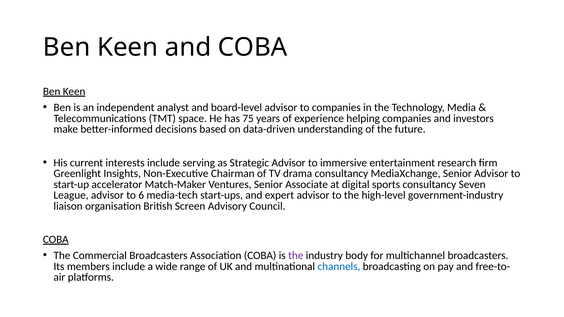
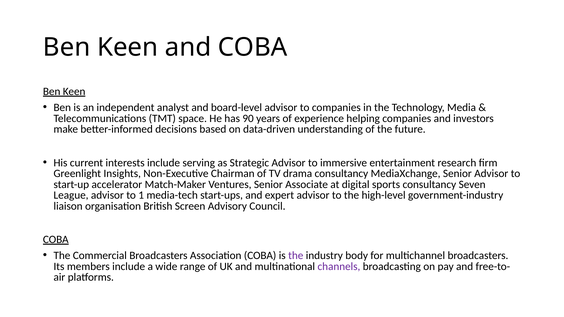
75: 75 -> 90
6: 6 -> 1
channels colour: blue -> purple
